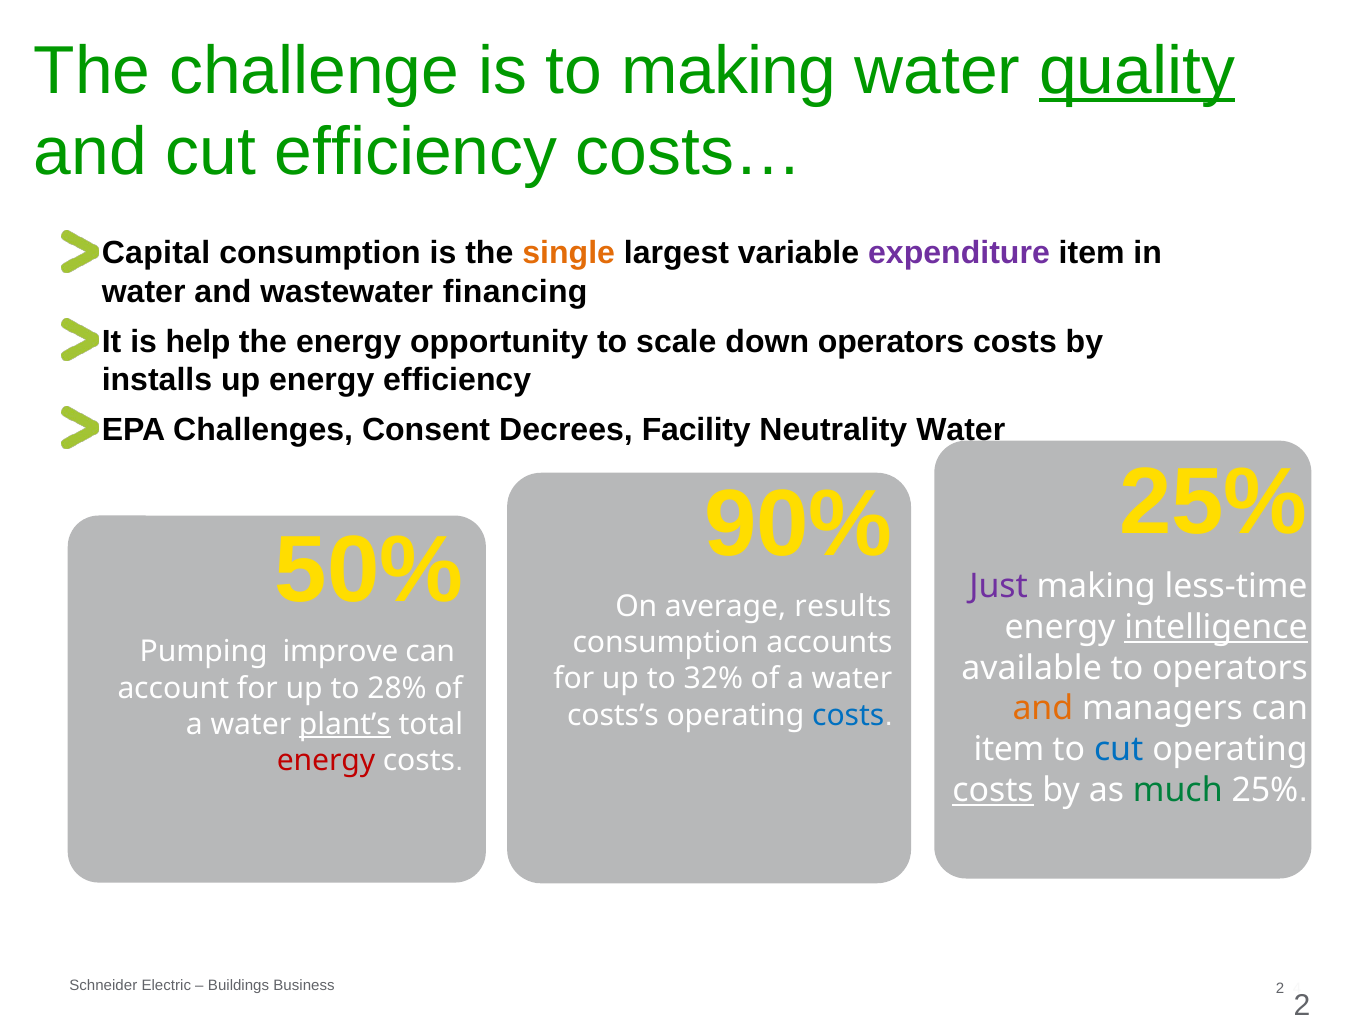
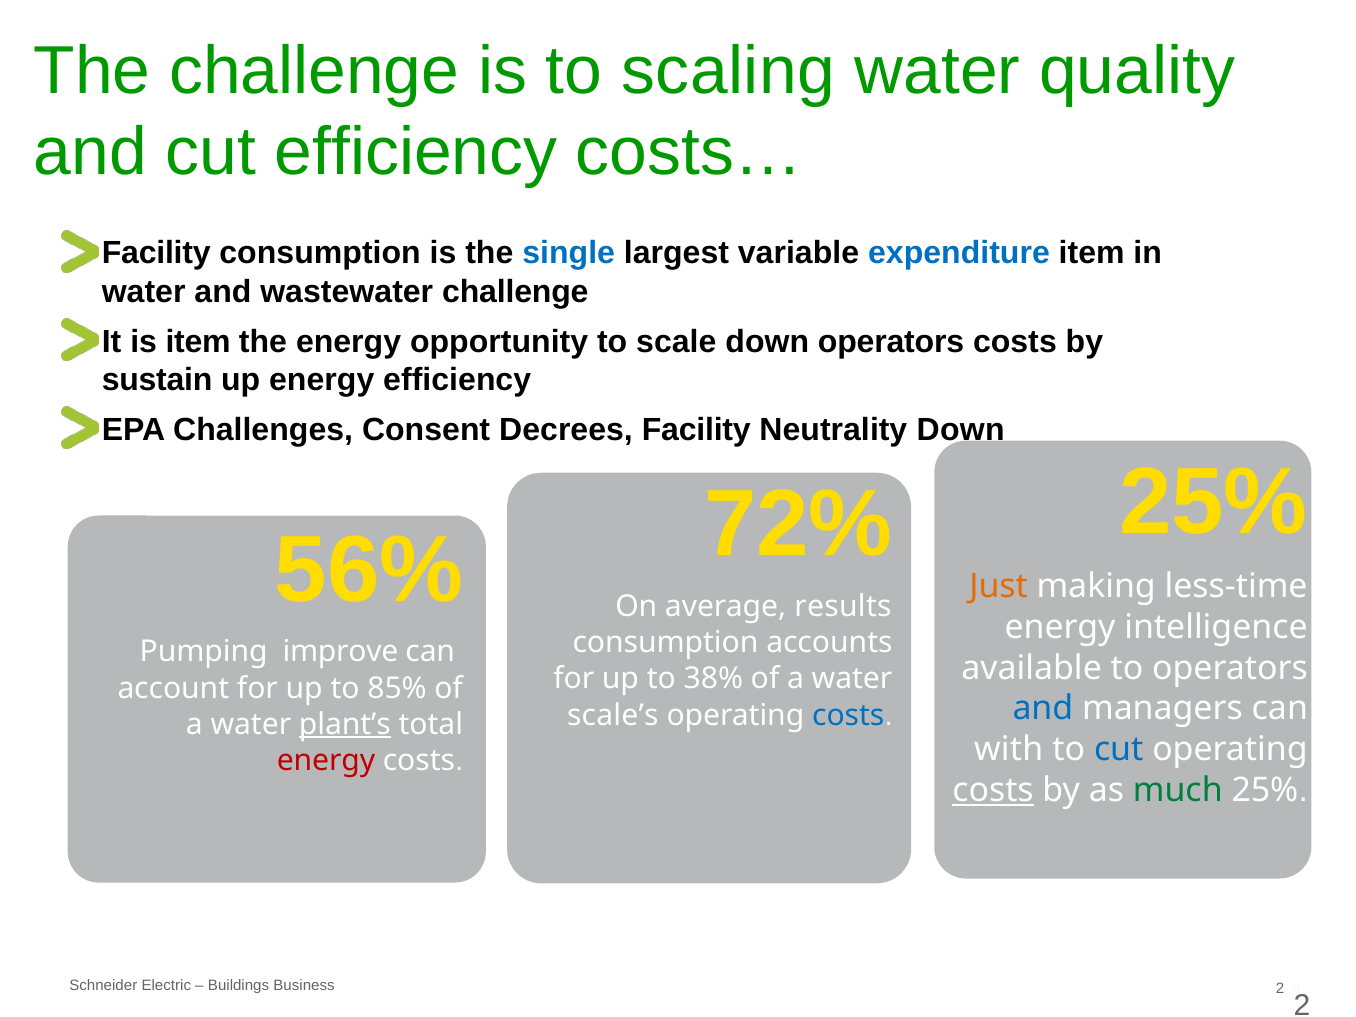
to making: making -> scaling
quality underline: present -> none
Capital at (156, 253): Capital -> Facility
single colour: orange -> blue
expenditure colour: purple -> blue
wastewater financing: financing -> challenge
is help: help -> item
installs: installs -> sustain
Neutrality Water: Water -> Down
90%: 90% -> 72%
50%: 50% -> 56%
Just colour: purple -> orange
intelligence underline: present -> none
32%: 32% -> 38%
28%: 28% -> 85%
and at (1043, 709) colour: orange -> blue
costs’s: costs’s -> scale’s
item at (1009, 749): item -> with
